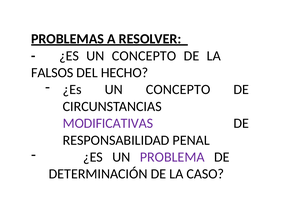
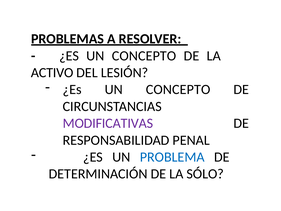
FALSOS: FALSOS -> ACTIVO
HECHO: HECHO -> LESIÓN
PROBLEMA colour: purple -> blue
CASO: CASO -> SÓLO
